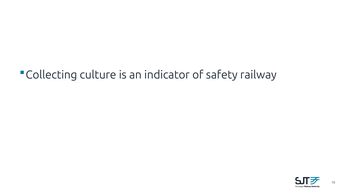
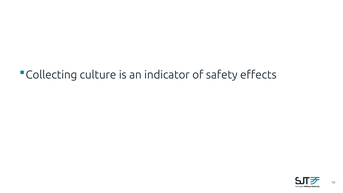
railway: railway -> effects
